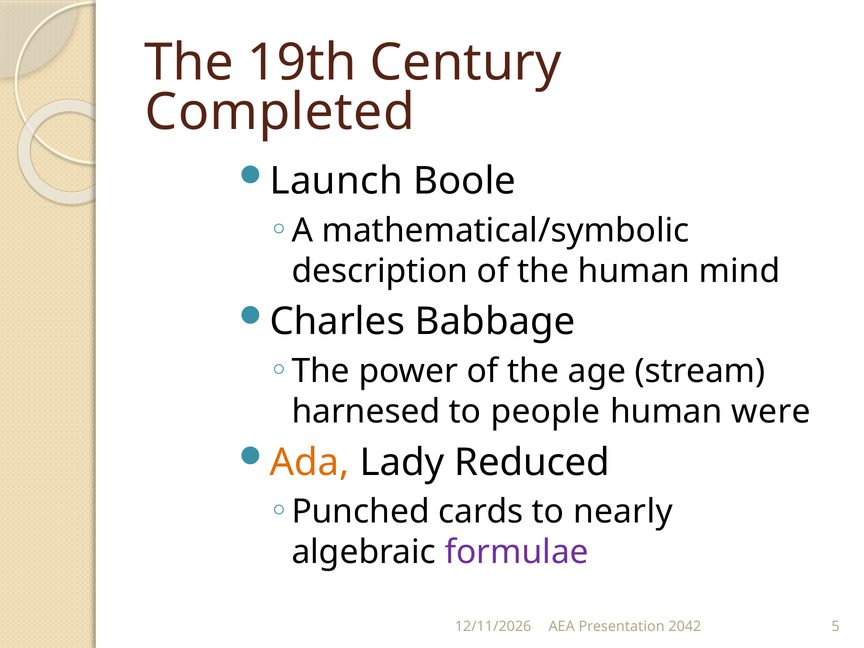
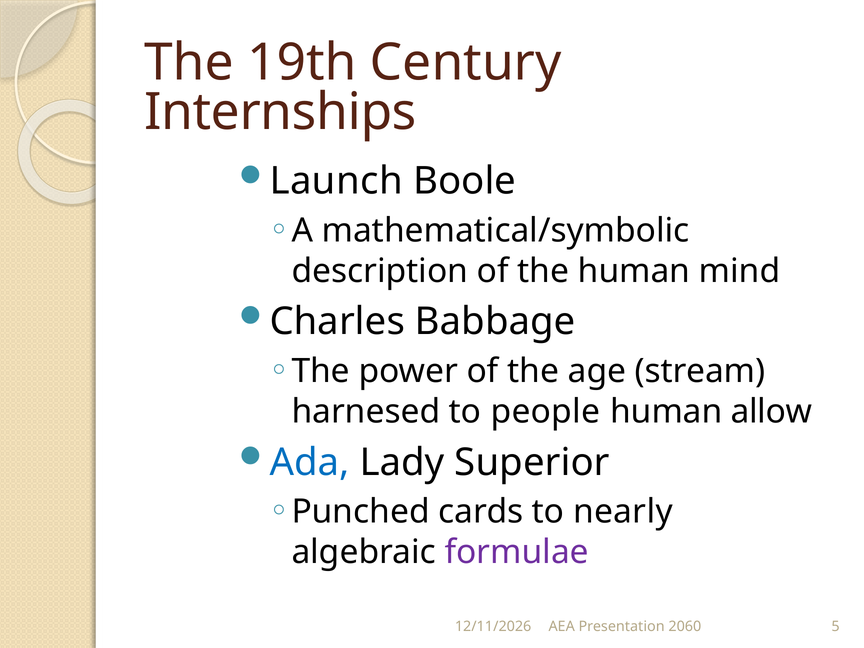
Completed: Completed -> Internships
were: were -> allow
Ada colour: orange -> blue
Reduced: Reduced -> Superior
2042: 2042 -> 2060
